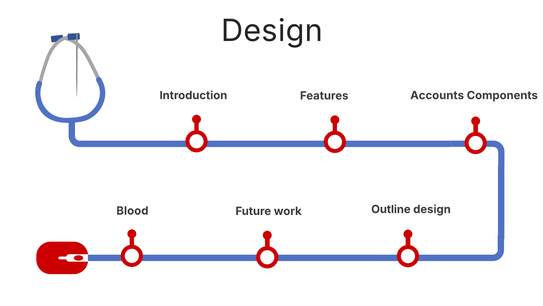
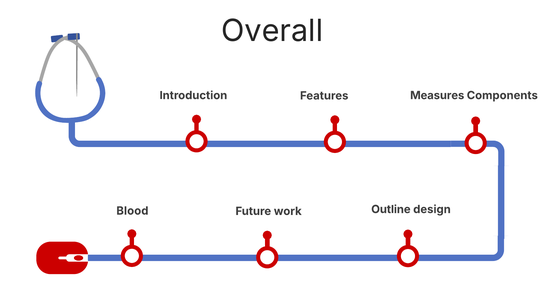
Design at (272, 31): Design -> Overall
Accounts: Accounts -> Measures
